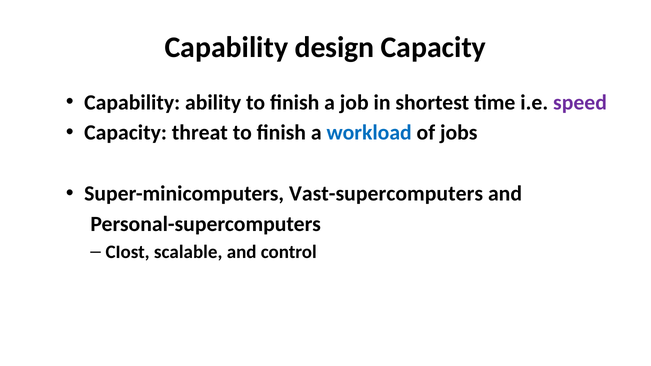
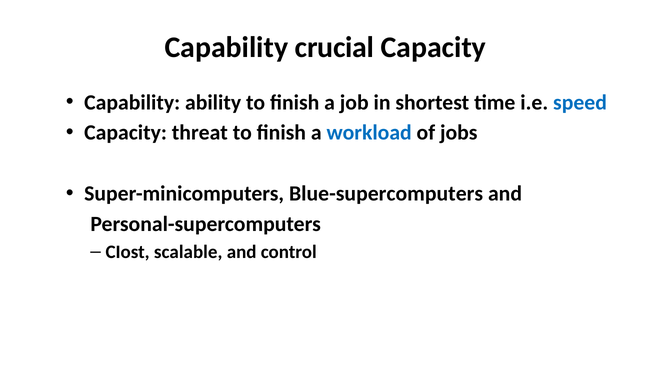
design: design -> crucial
speed colour: purple -> blue
Vast-supercomputers: Vast-supercomputers -> Blue-supercomputers
